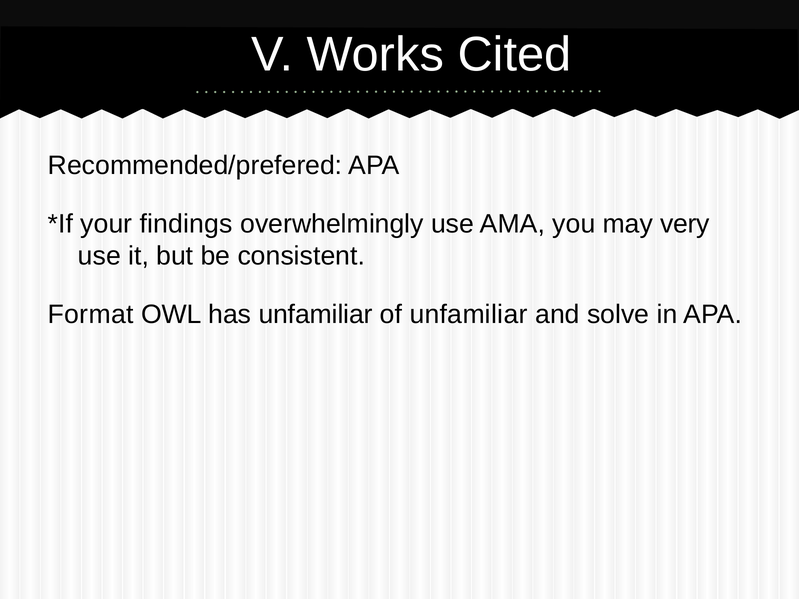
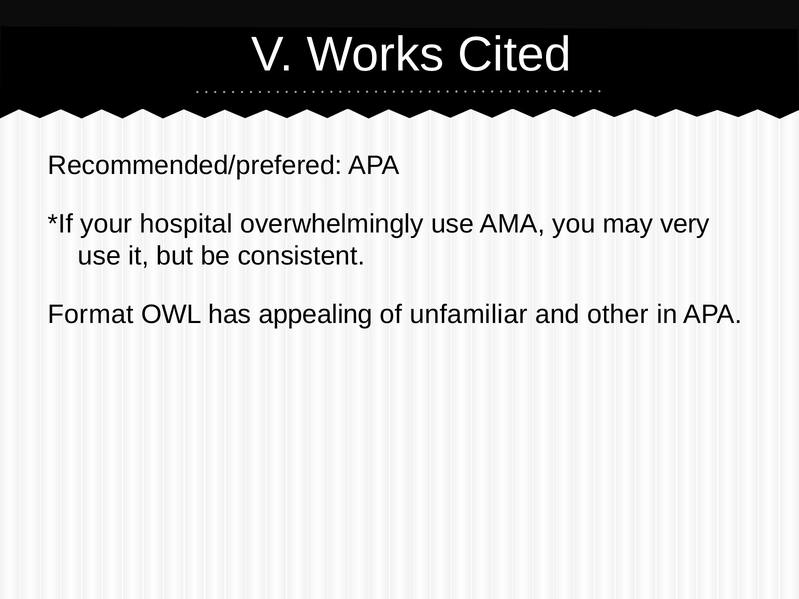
findings: findings -> hospital
has unfamiliar: unfamiliar -> appealing
solve: solve -> other
